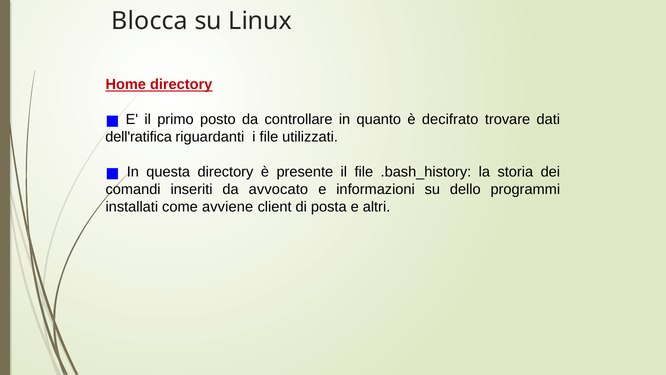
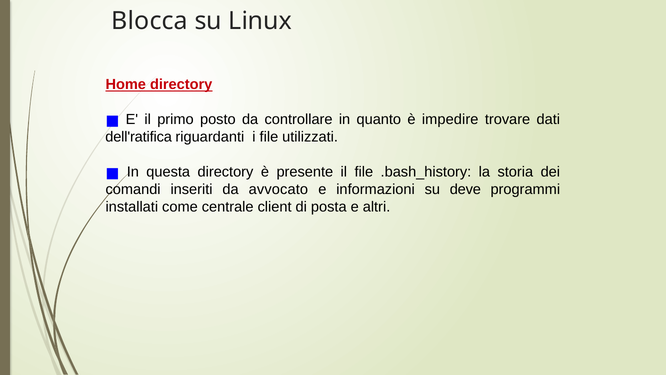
decifrato: decifrato -> impedire
dello: dello -> deve
avviene: avviene -> centrale
